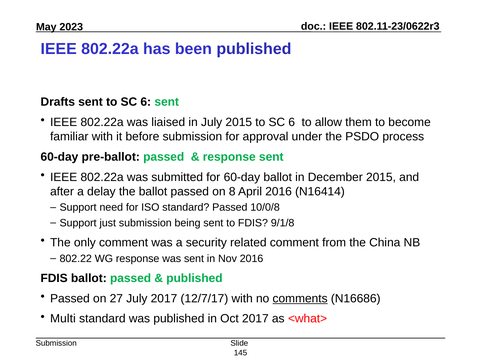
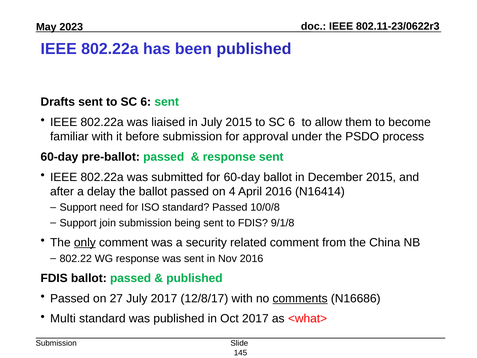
8: 8 -> 4
just: just -> join
only underline: none -> present
12/7/17: 12/7/17 -> 12/8/17
